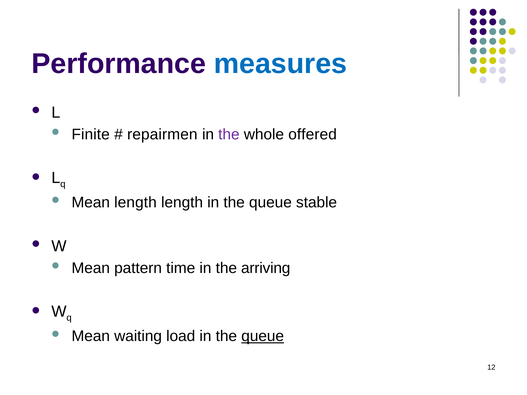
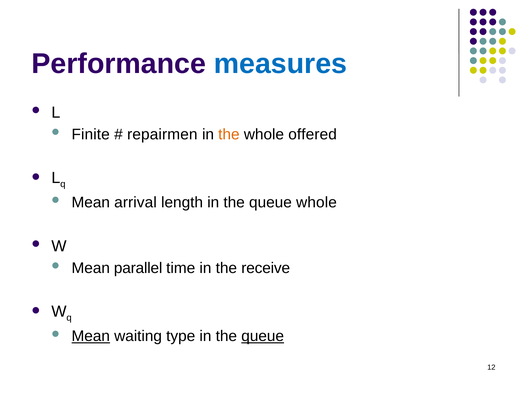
the at (229, 134) colour: purple -> orange
Mean length: length -> arrival
queue stable: stable -> whole
pattern: pattern -> parallel
arriving: arriving -> receive
Mean at (91, 336) underline: none -> present
load: load -> type
